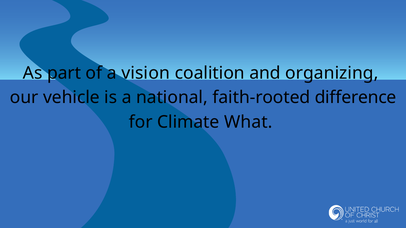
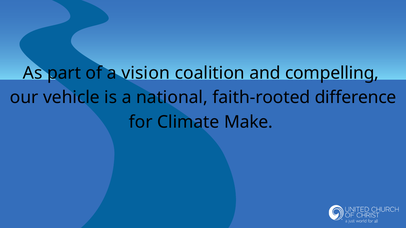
organizing: organizing -> compelling
What: What -> Make
